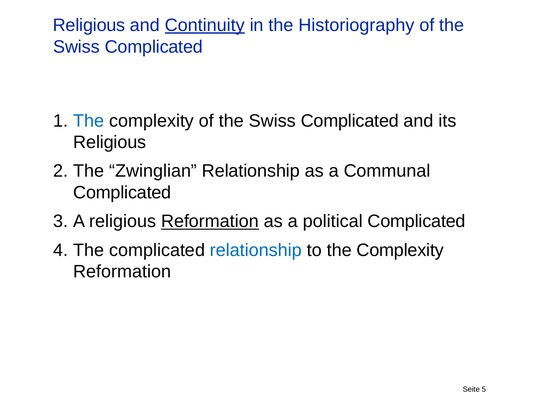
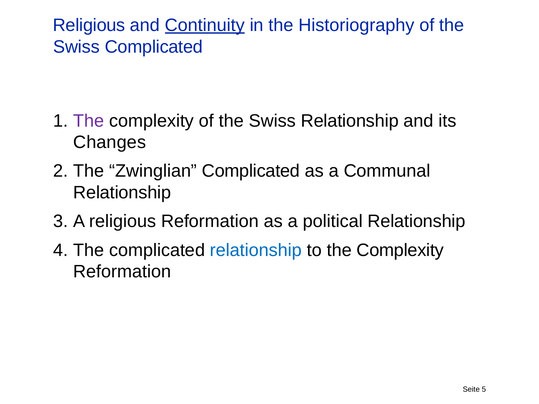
The at (89, 121) colour: blue -> purple
Complicated at (350, 121): Complicated -> Relationship
Religious at (110, 142): Religious -> Changes
Zwinglian Relationship: Relationship -> Complicated
Complicated at (122, 193): Complicated -> Relationship
Reformation at (210, 221) underline: present -> none
political Complicated: Complicated -> Relationship
